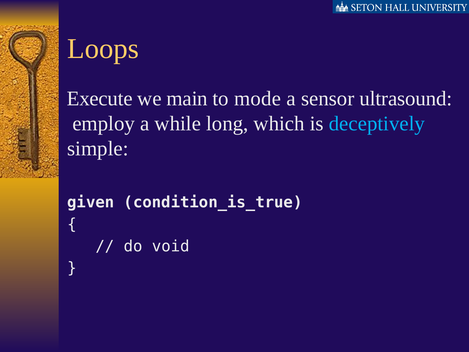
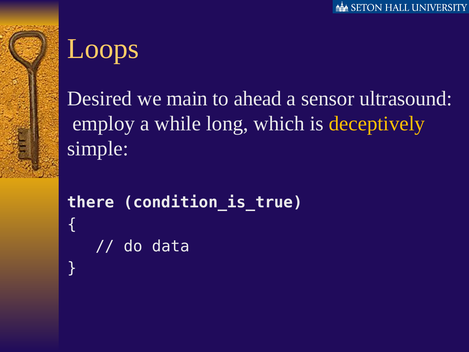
Execute: Execute -> Desired
mode: mode -> ahead
deceptively colour: light blue -> yellow
given: given -> there
void: void -> data
